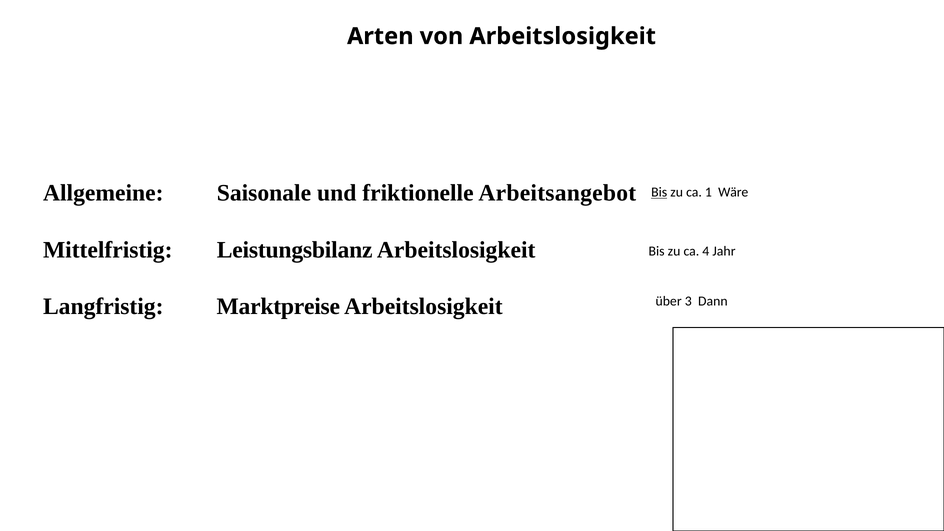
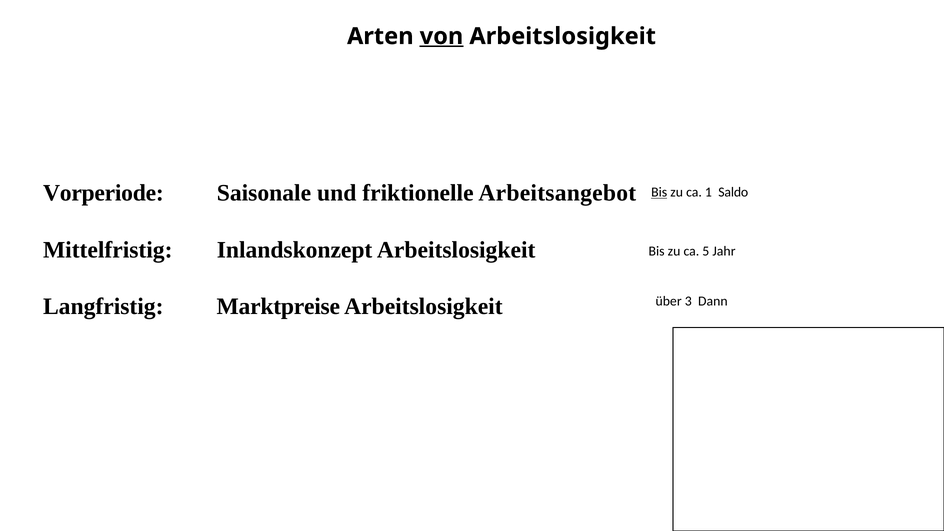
von underline: none -> present
Allgemeine: Allgemeine -> Vorperiode
Wäre: Wäre -> Saldo
Leistungsbilanz: Leistungsbilanz -> Inlandskonzept
4: 4 -> 5
